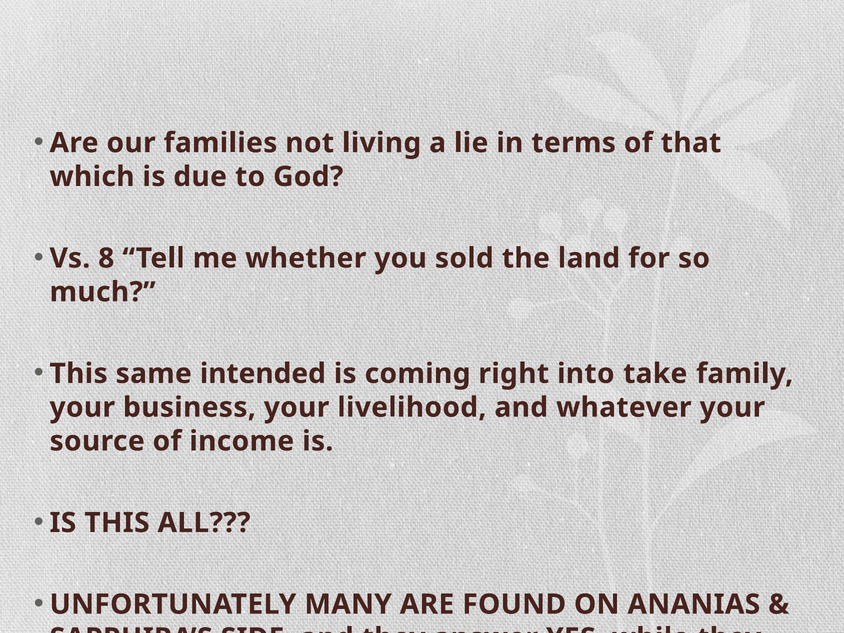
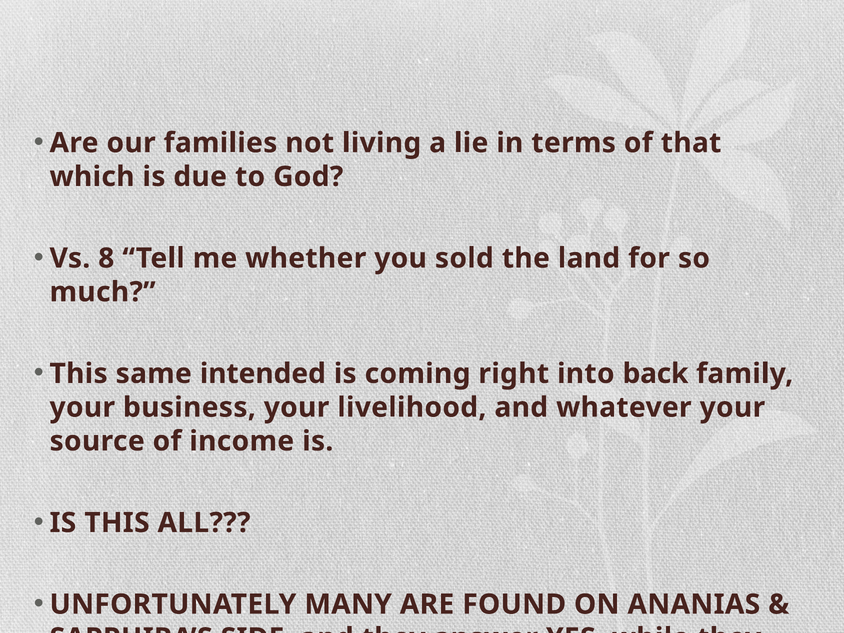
take: take -> back
